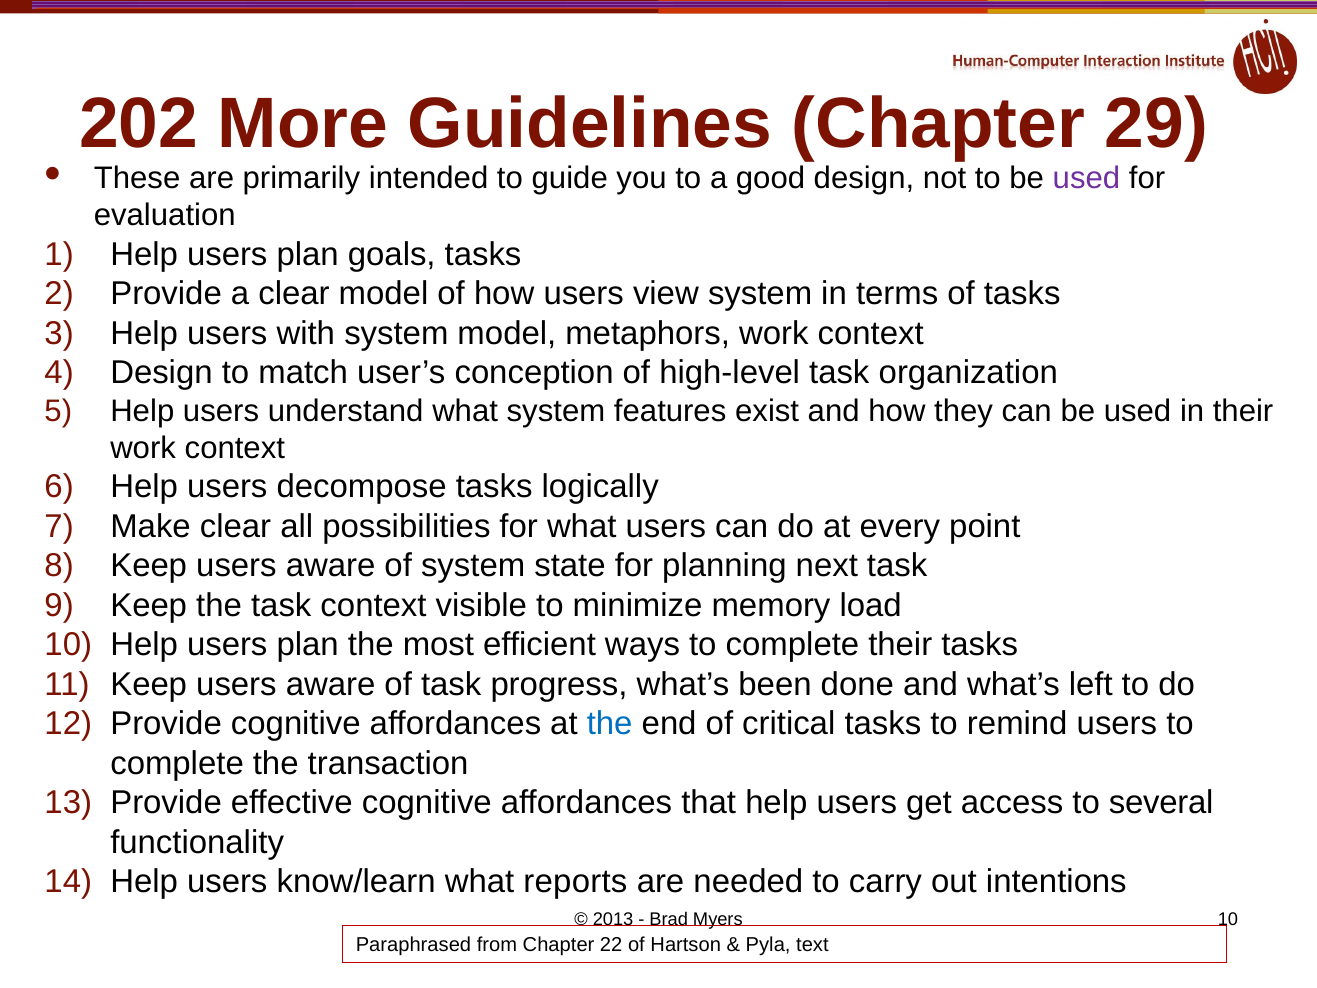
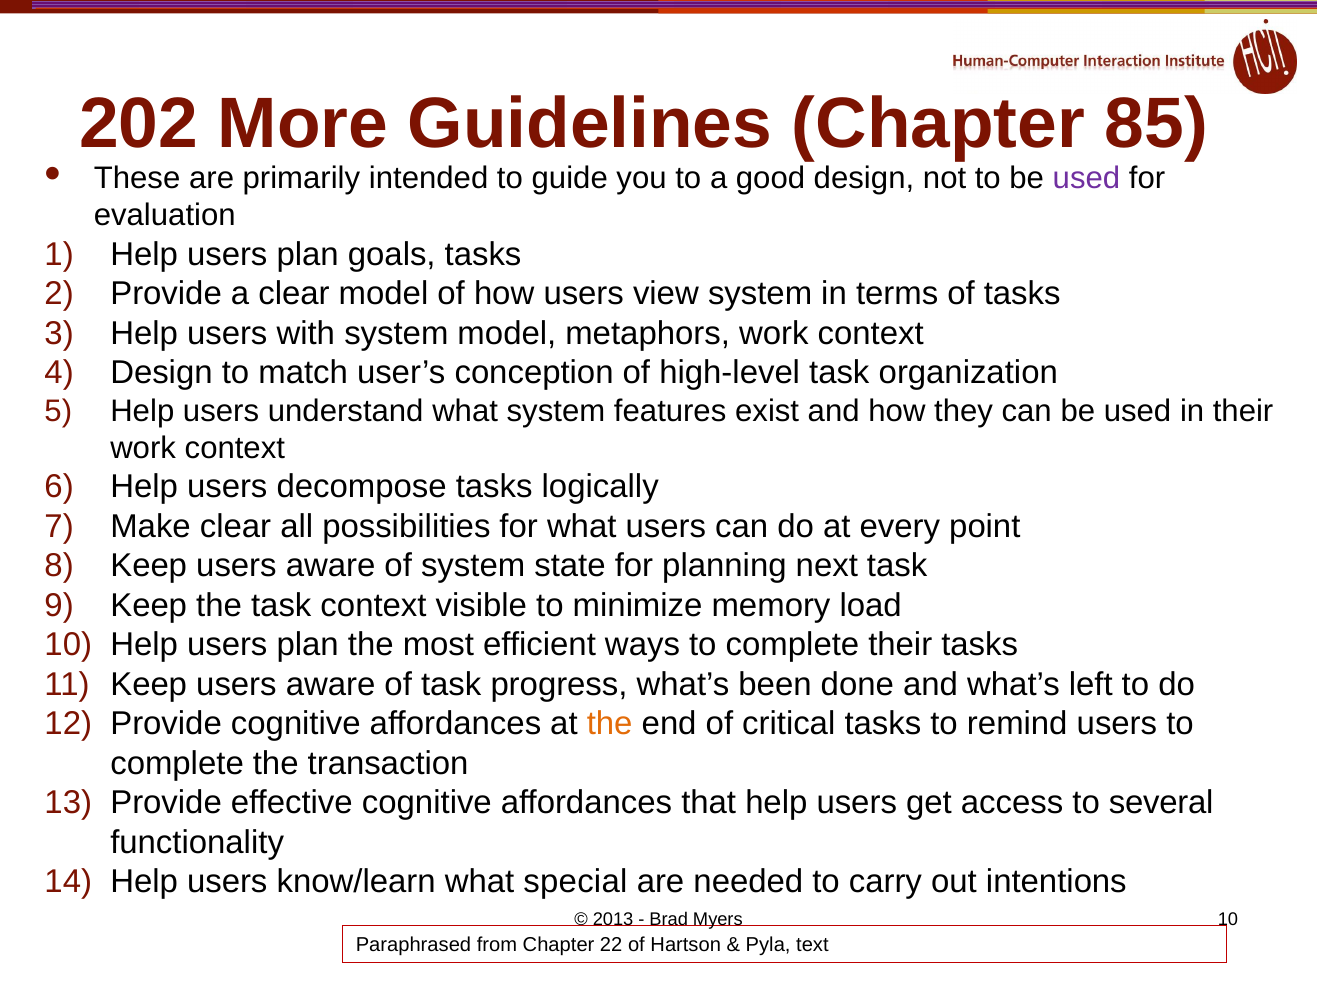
29: 29 -> 85
the at (610, 724) colour: blue -> orange
reports: reports -> special
